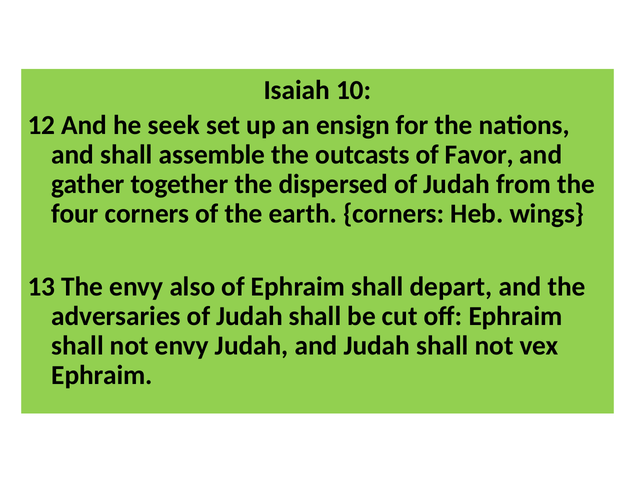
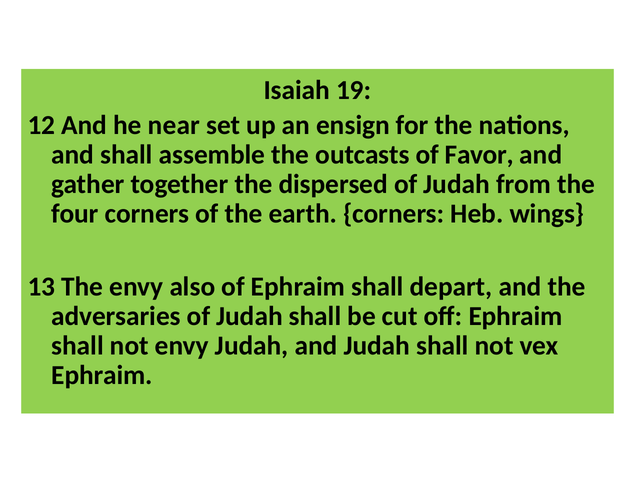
10: 10 -> 19
seek: seek -> near
